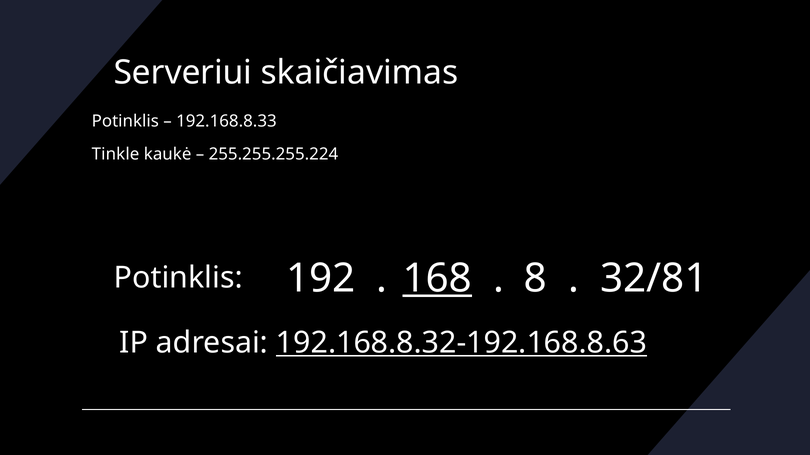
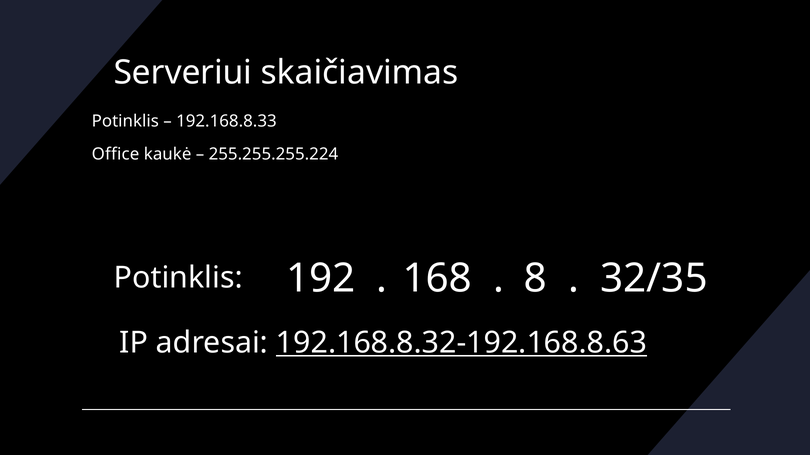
Tinkle: Tinkle -> Office
168 underline: present -> none
32/81: 32/81 -> 32/35
